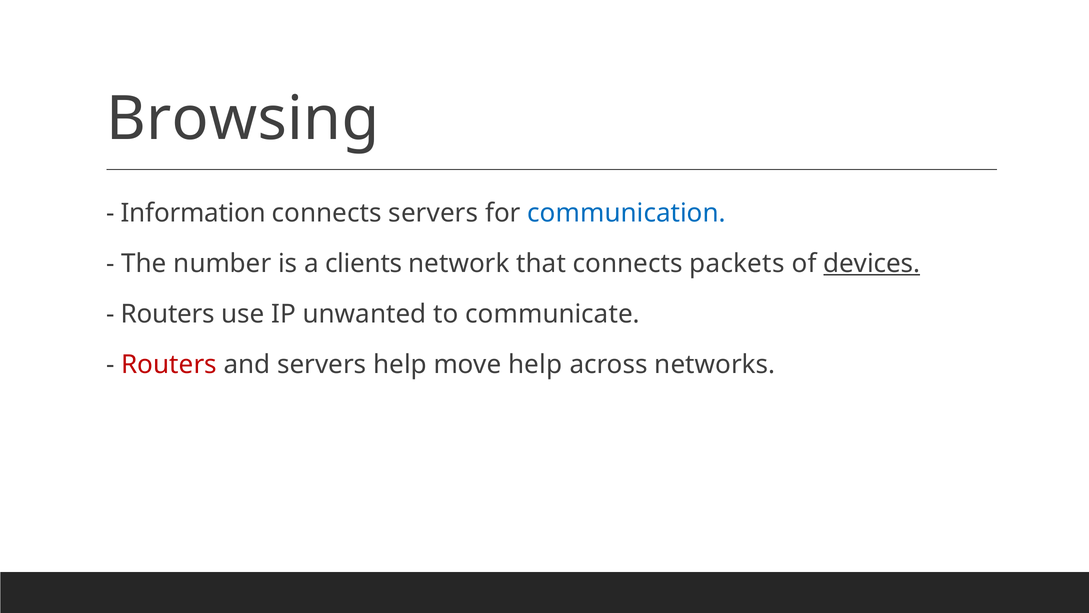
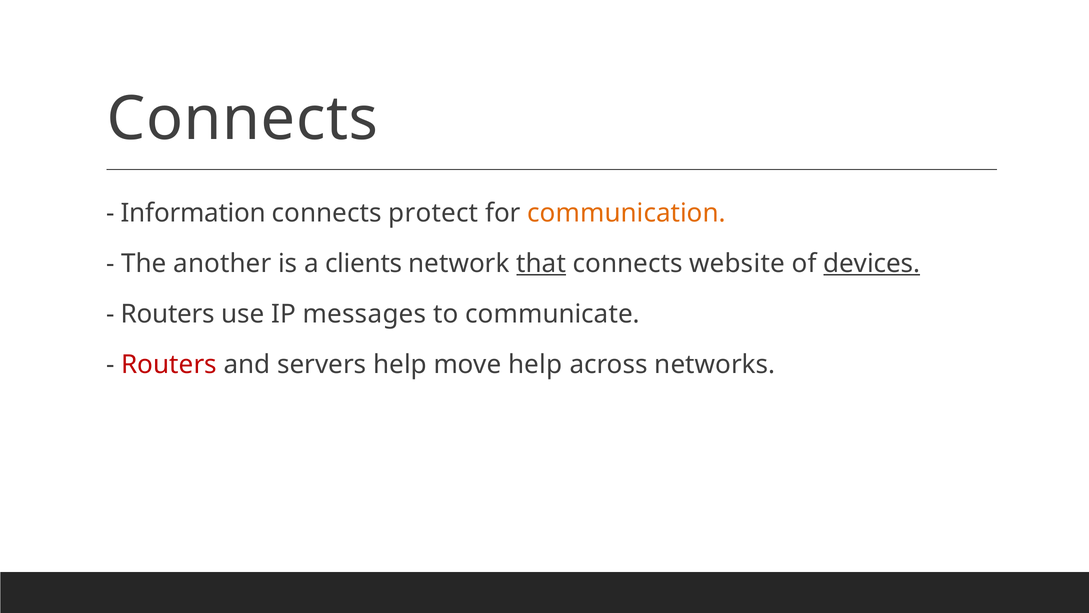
Browsing at (243, 119): Browsing -> Connects
connects servers: servers -> protect
communication colour: blue -> orange
number: number -> another
that underline: none -> present
packets: packets -> website
unwanted: unwanted -> messages
